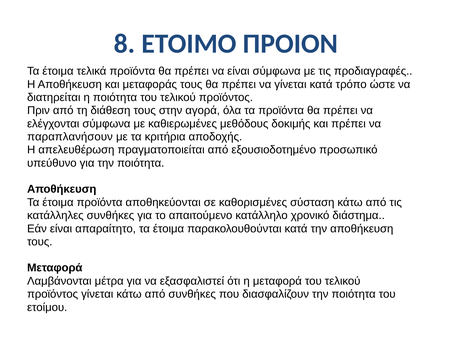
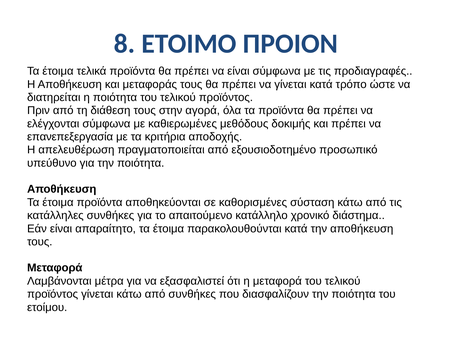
παραπλανήσουν: παραπλανήσουν -> επανεπεξεργασία
